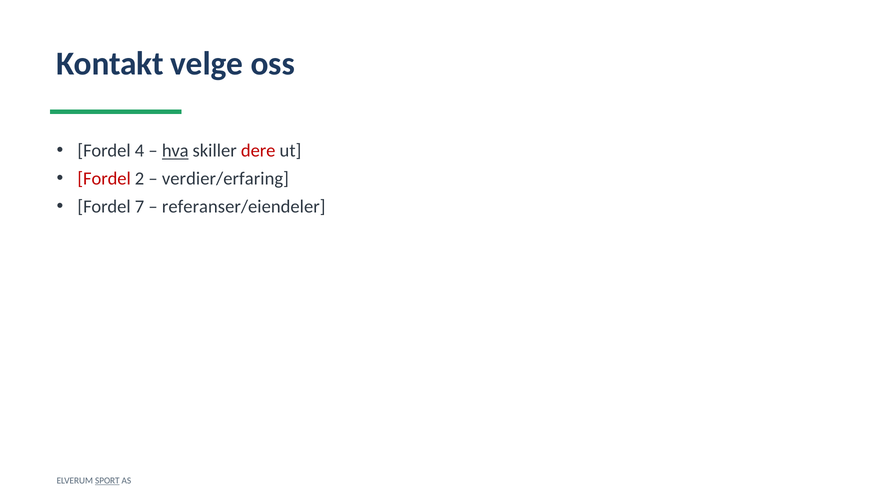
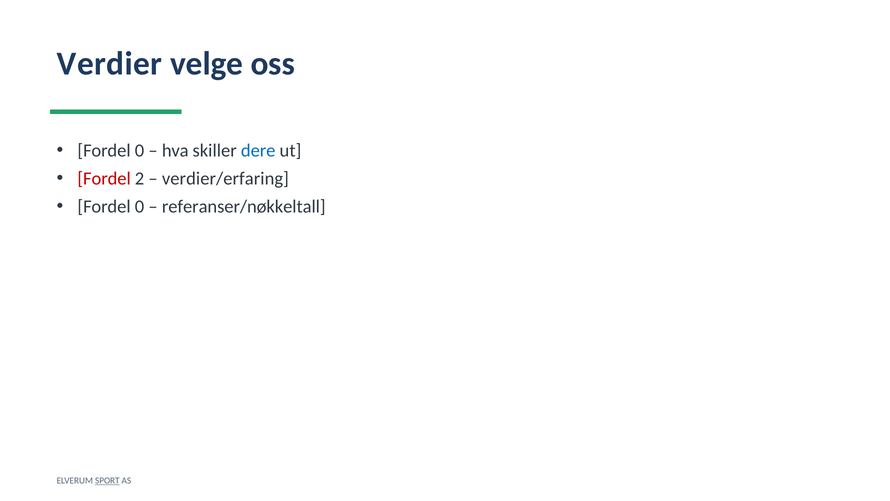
Kontakt: Kontakt -> Verdier
4 at (140, 151): 4 -> 0
hva underline: present -> none
dere colour: red -> blue
7 at (140, 206): 7 -> 0
referanser/eiendeler: referanser/eiendeler -> referanser/nøkkeltall
